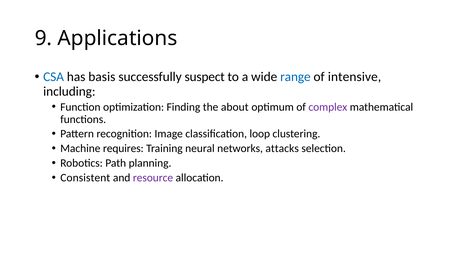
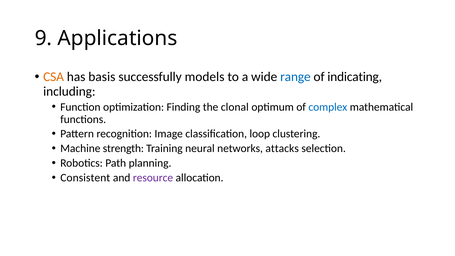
CSA colour: blue -> orange
suspect: suspect -> models
intensive: intensive -> indicating
about: about -> clonal
complex colour: purple -> blue
requires: requires -> strength
